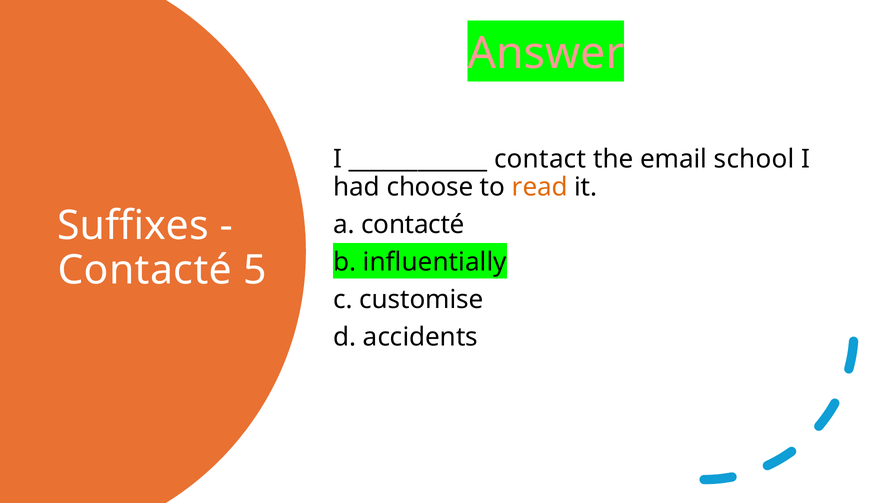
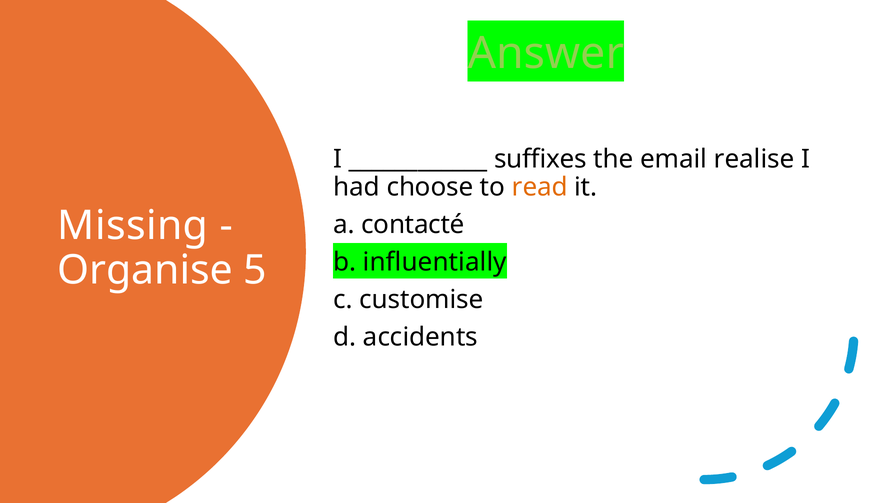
Answer colour: pink -> light green
contact: contact -> suffixes
school: school -> realise
Suffixes: Suffixes -> Missing
Contacté at (145, 270): Contacté -> Organise
